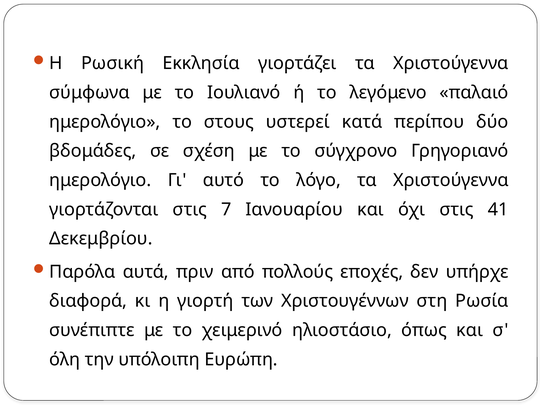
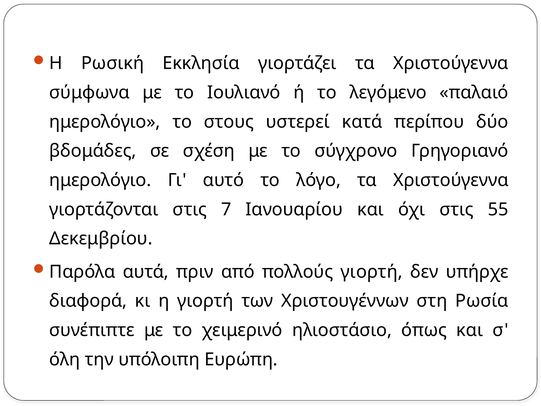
41: 41 -> 55
πολλούς εποχές: εποχές -> γιορτή
